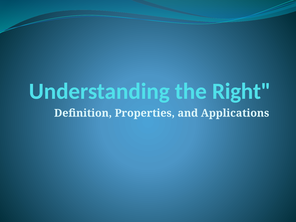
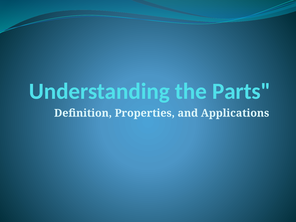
Right: Right -> Parts
